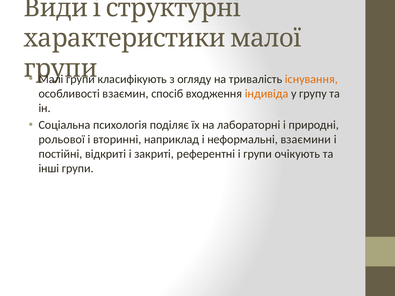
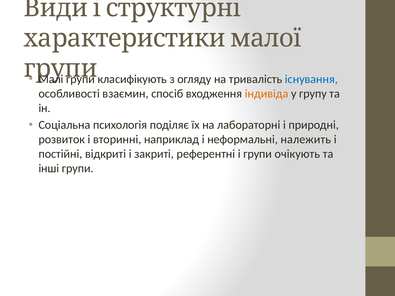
існування colour: orange -> blue
рольової: рольової -> розвиток
взаємини: взаємини -> належить
